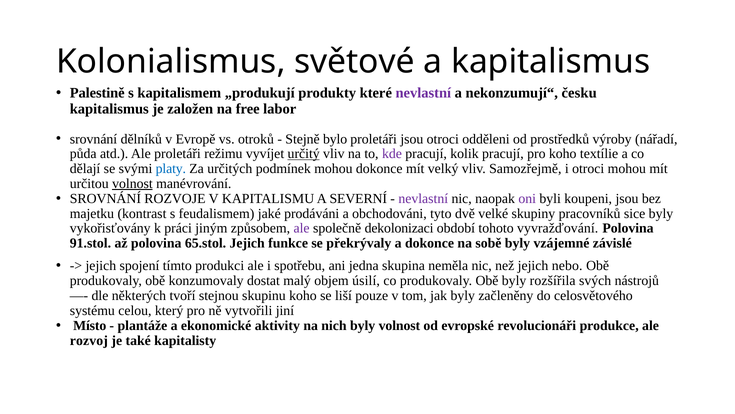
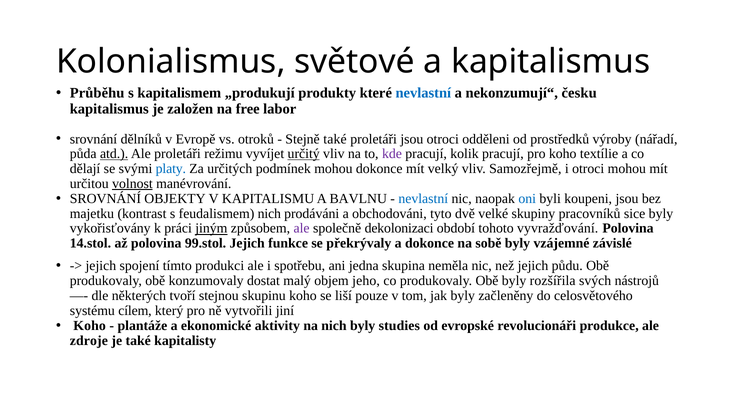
Palestině: Palestině -> Průběhu
nevlastní at (423, 93) colour: purple -> blue
Stejně bylo: bylo -> také
atd underline: none -> present
ROZVOJE: ROZVOJE -> OBJEKTY
SEVERNÍ: SEVERNÍ -> BAVLNU
nevlastní at (423, 198) colour: purple -> blue
oni colour: purple -> blue
feudalismem jaké: jaké -> nich
jiným underline: none -> present
91.stol: 91.stol -> 14.stol
65.stol: 65.stol -> 99.stol
nebo: nebo -> půdu
úsilí: úsilí -> jeho
celou: celou -> cílem
Místo at (90, 325): Místo -> Koho
byly volnost: volnost -> studies
rozvoj: rozvoj -> zdroje
